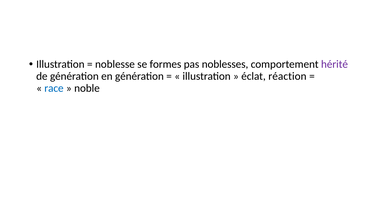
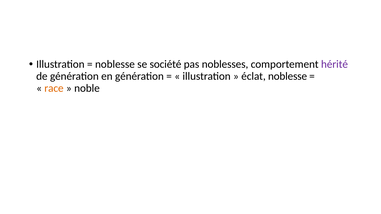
formes: formes -> société
éclat réaction: réaction -> noblesse
race colour: blue -> orange
